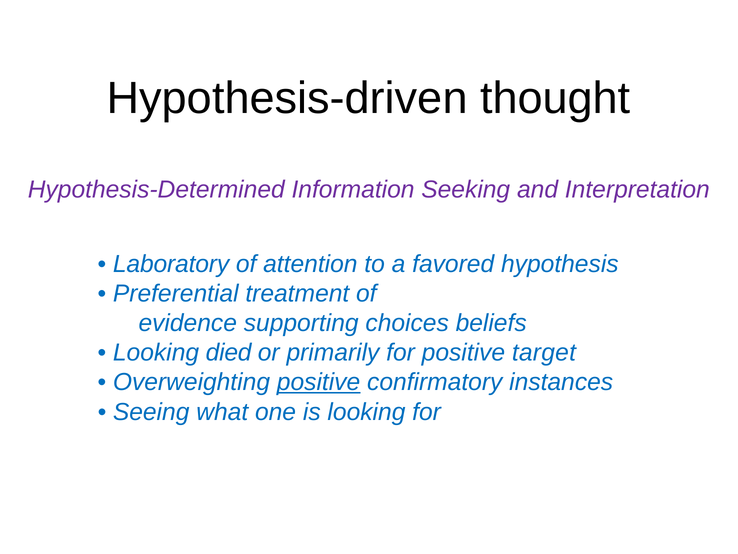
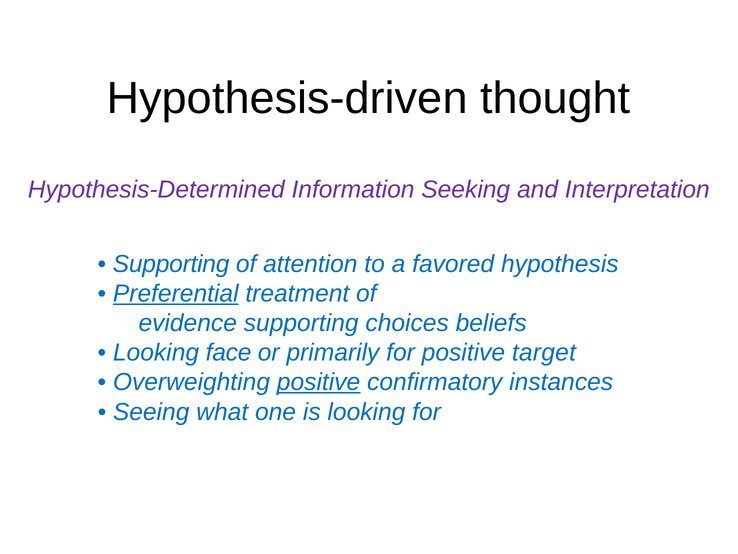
Laboratory at (171, 264): Laboratory -> Supporting
Preferential underline: none -> present
died: died -> face
